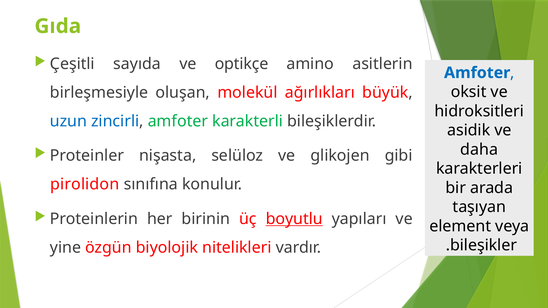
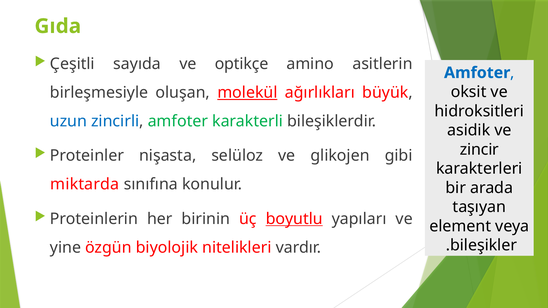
molekül underline: none -> present
daha: daha -> zincir
pirolidon: pirolidon -> miktarda
